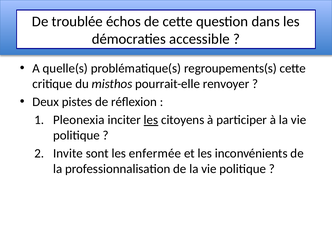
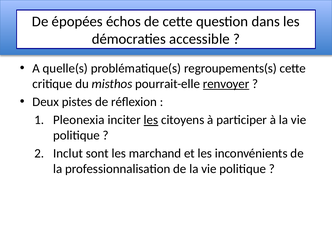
troublée: troublée -> épopées
renvoyer underline: none -> present
Invite: Invite -> Inclut
enfermée: enfermée -> marchand
